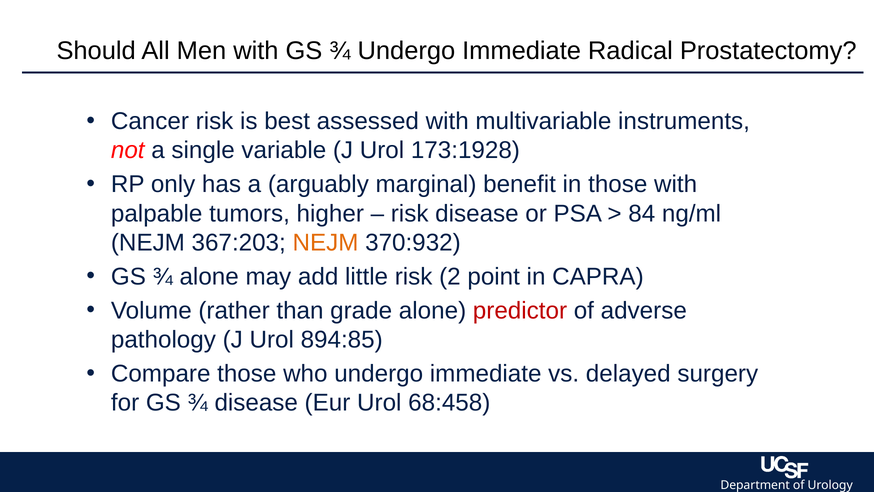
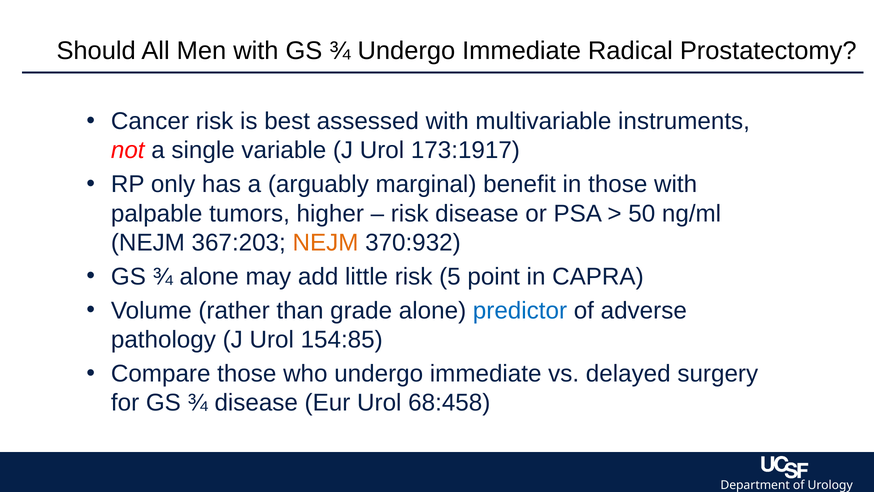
173:1928: 173:1928 -> 173:1917
84: 84 -> 50
2: 2 -> 5
predictor colour: red -> blue
894:85: 894:85 -> 154:85
